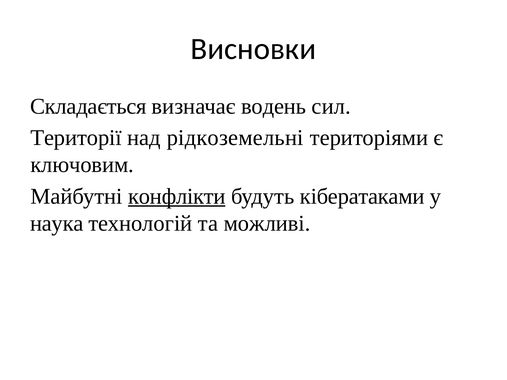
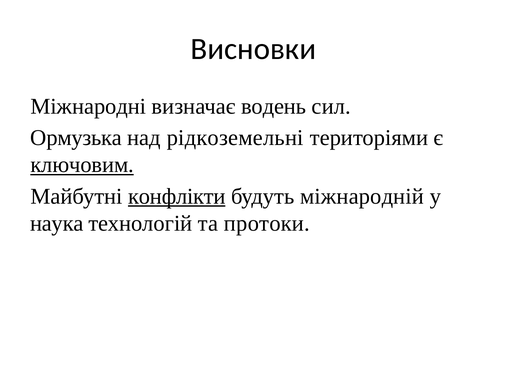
Складається: Складається -> Міжнародні
Території: Території -> Ормузька
ключовим underline: none -> present
кібератаками: кібератаками -> міжнародній
можливі: можливі -> протоки
